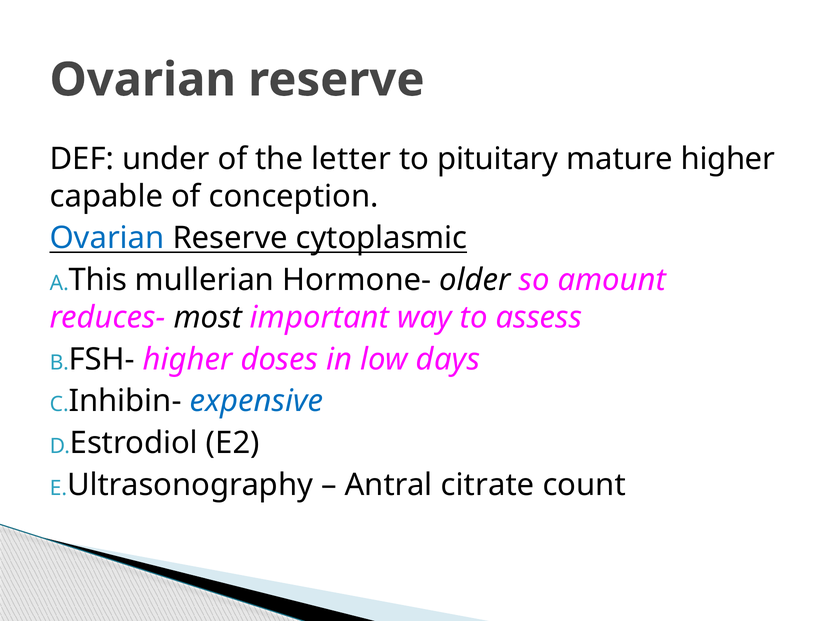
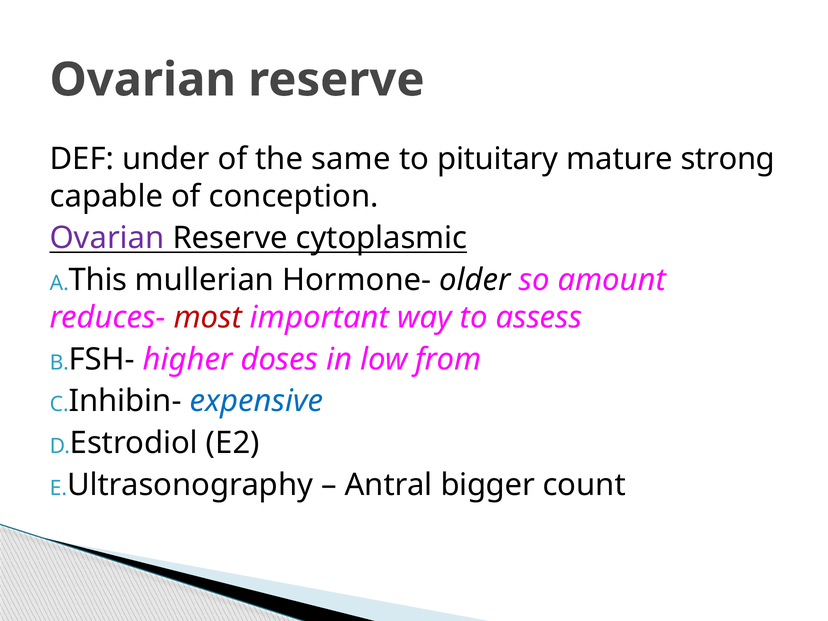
letter: letter -> same
mature higher: higher -> strong
Ovarian at (107, 238) colour: blue -> purple
most colour: black -> red
days: days -> from
citrate: citrate -> bigger
